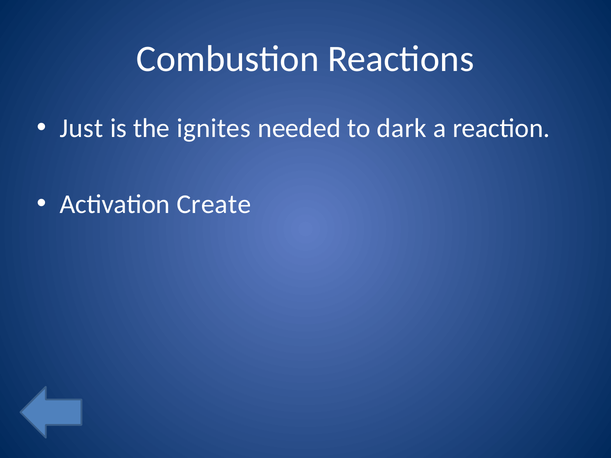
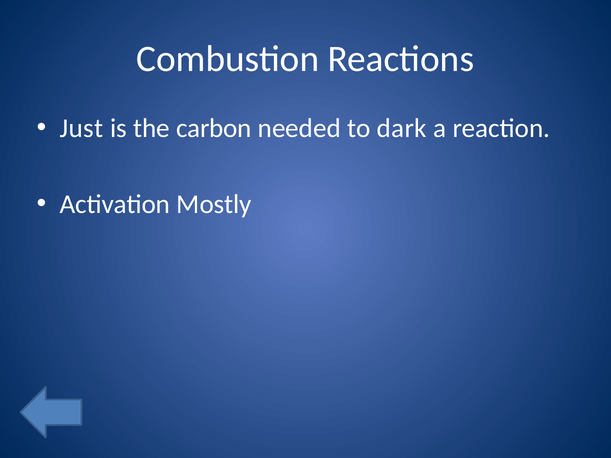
ignites: ignites -> carbon
Create: Create -> Mostly
